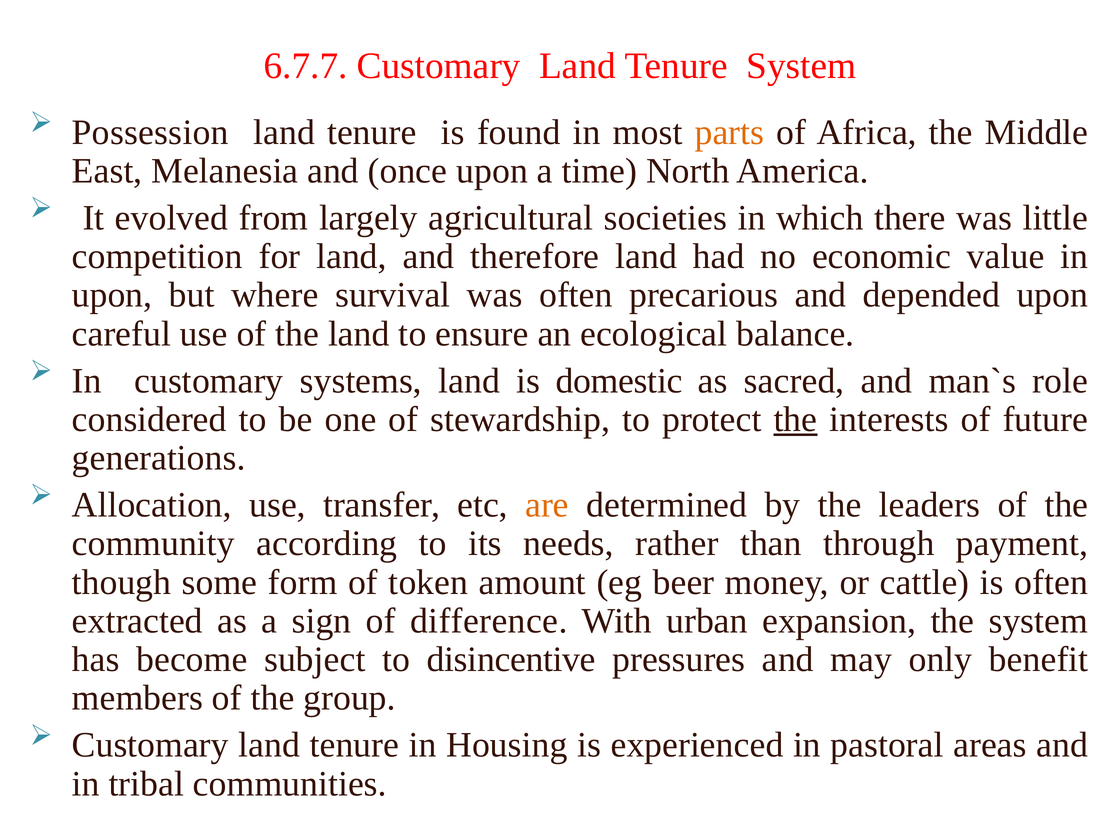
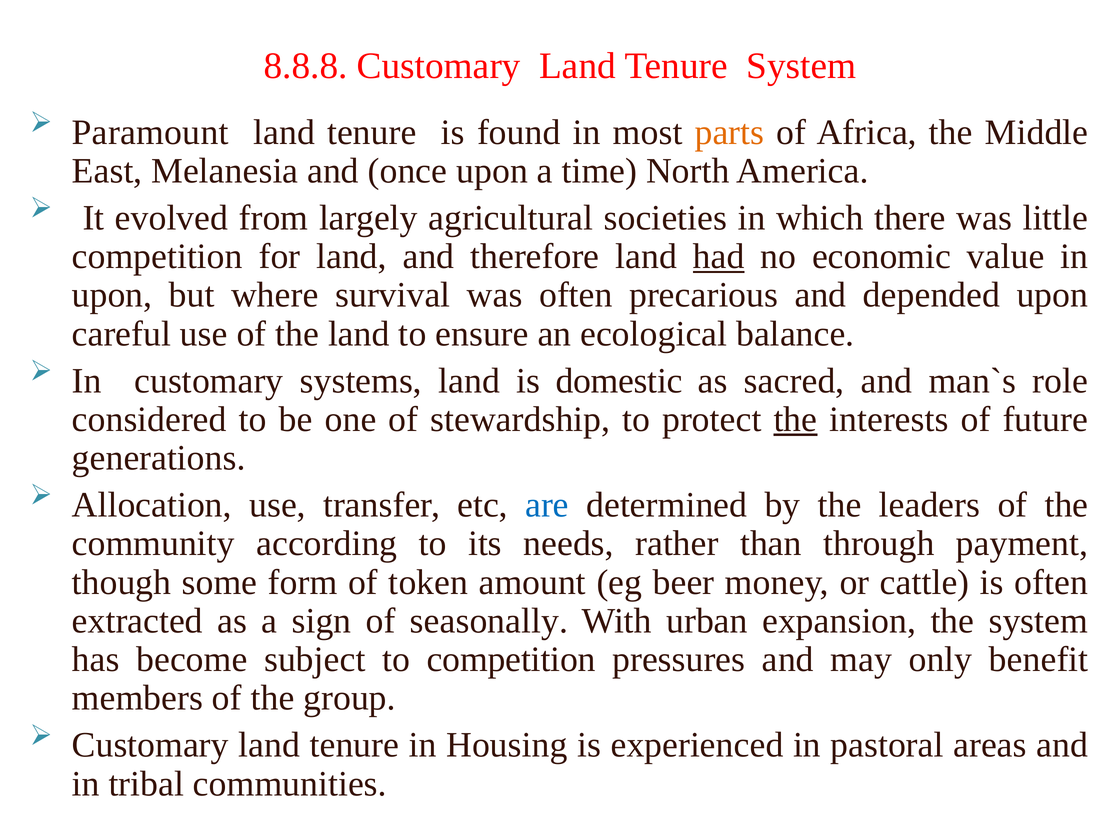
6.7.7: 6.7.7 -> 8.8.8
Possession: Possession -> Paramount
had underline: none -> present
are colour: orange -> blue
difference: difference -> seasonally
to disincentive: disincentive -> competition
